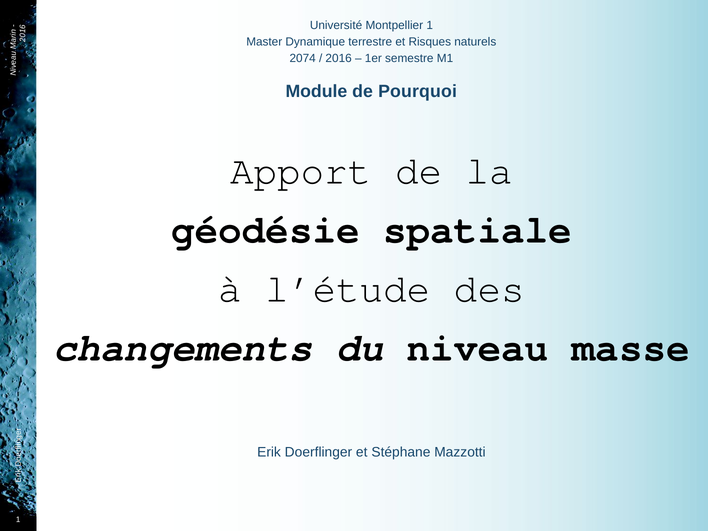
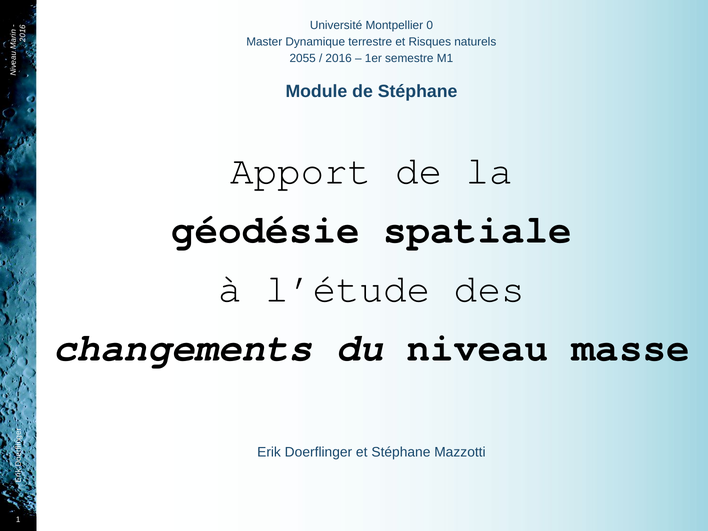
Montpellier 1: 1 -> 0
2074: 2074 -> 2055
de Pourquoi: Pourquoi -> Stéphane
